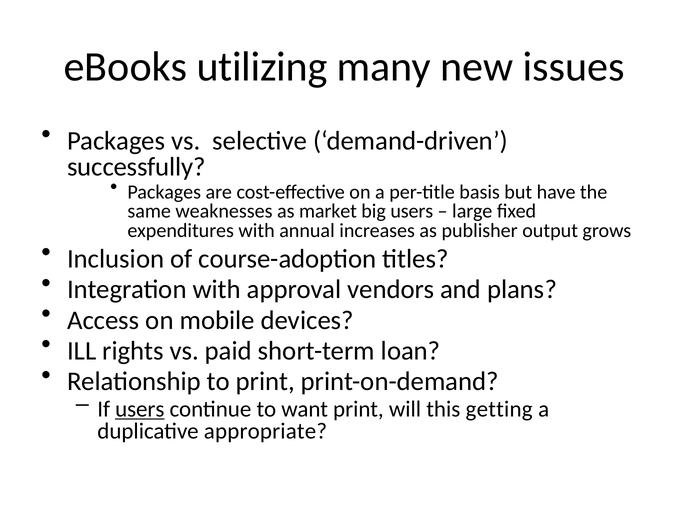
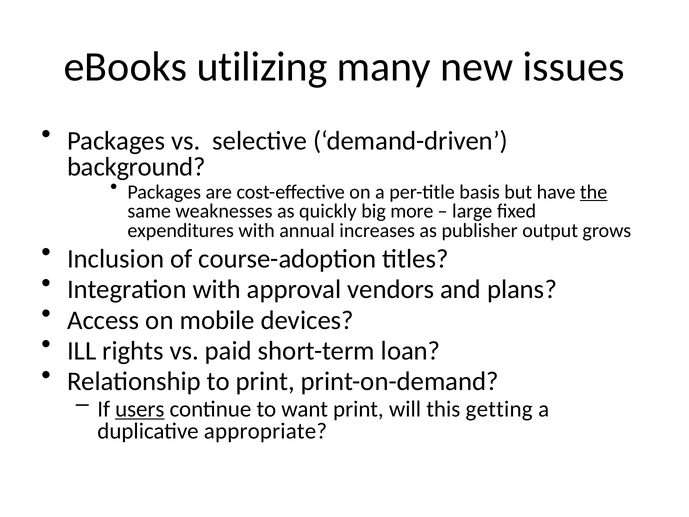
successfully: successfully -> background
the underline: none -> present
market: market -> quickly
big users: users -> more
